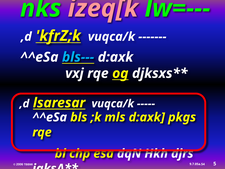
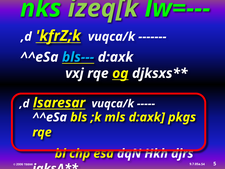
izeq[k colour: pink -> light green
